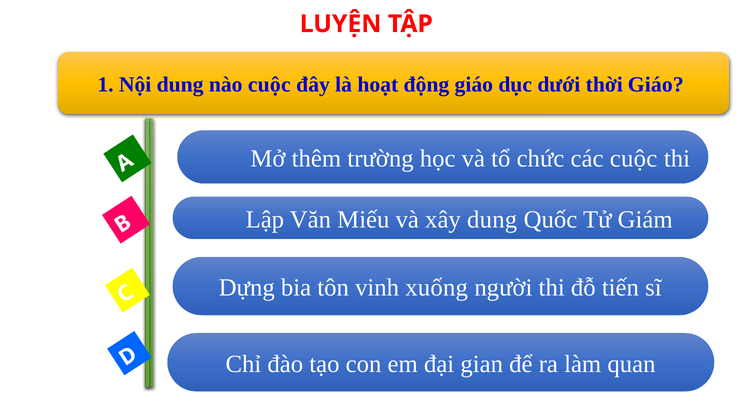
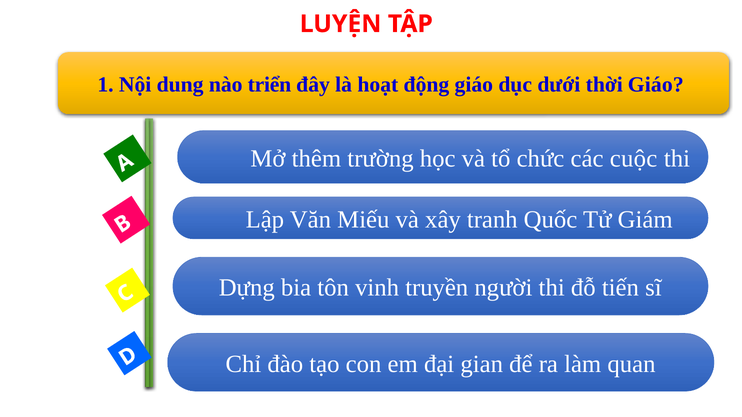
nào cuộc: cuộc -> triển
xây dung: dung -> tranh
xuống: xuống -> truyền
